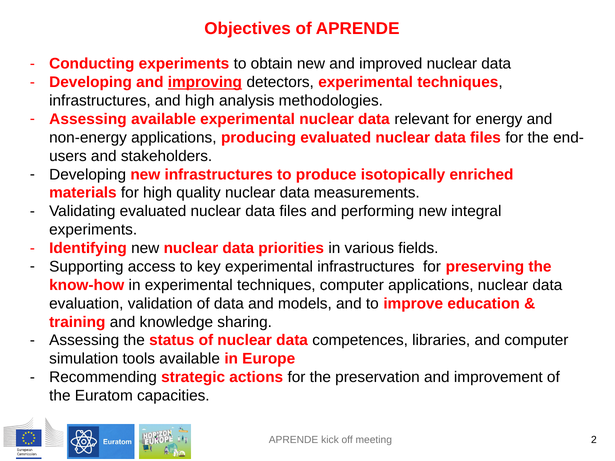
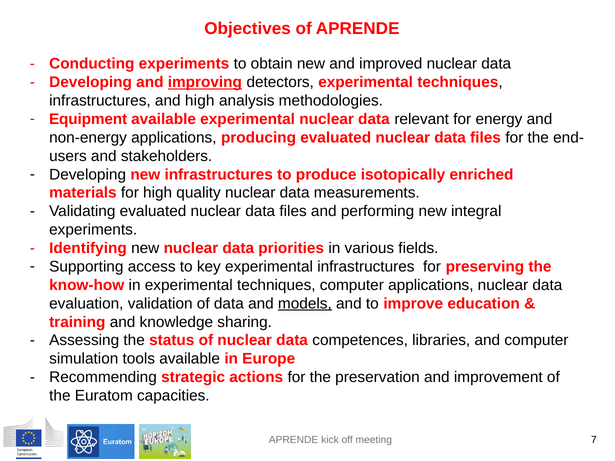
Assessing at (88, 119): Assessing -> Equipment
models underline: none -> present
2: 2 -> 7
